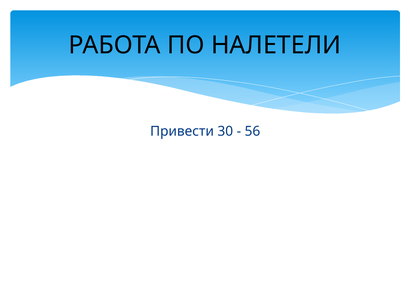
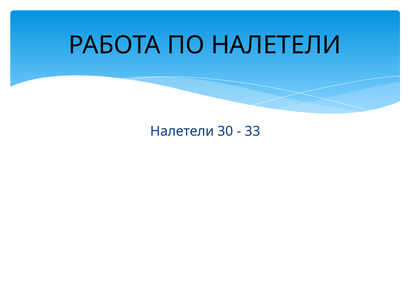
Привести at (182, 131): Привести -> Налетели
56: 56 -> 33
